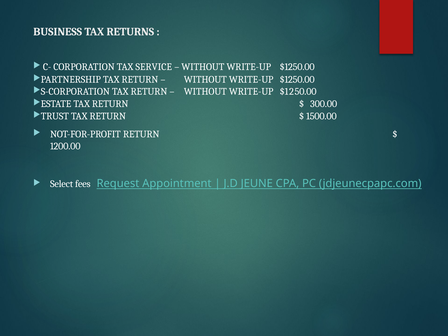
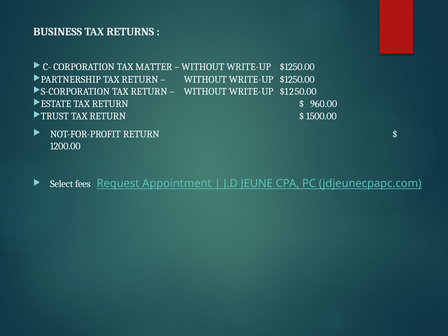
SERVICE: SERVICE -> MATTER
300.00: 300.00 -> 960.00
